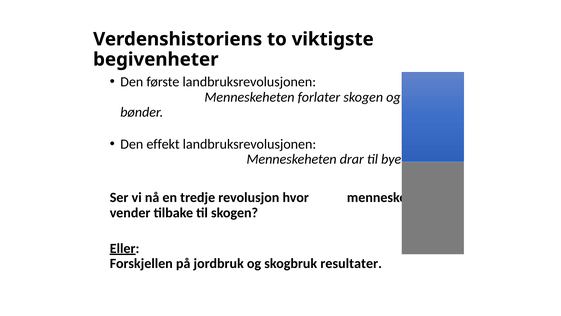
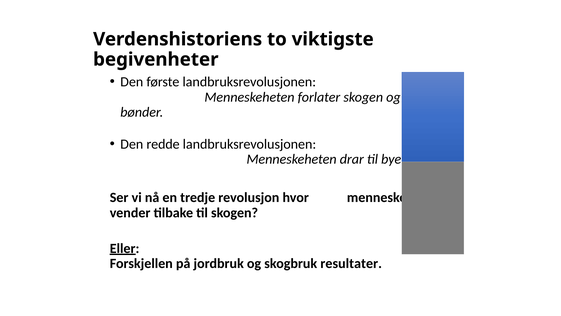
effekt: effekt -> redde
